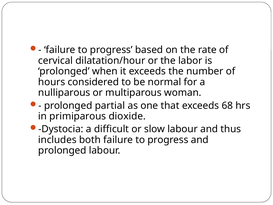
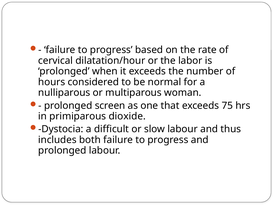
partial: partial -> screen
68: 68 -> 75
